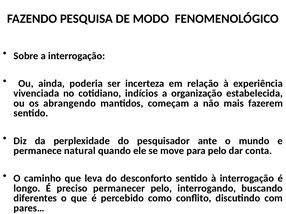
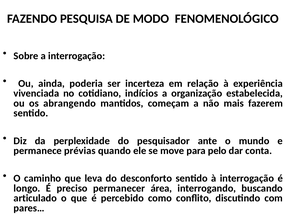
natural: natural -> prévias
permanecer pelo: pelo -> área
diferentes: diferentes -> articulado
